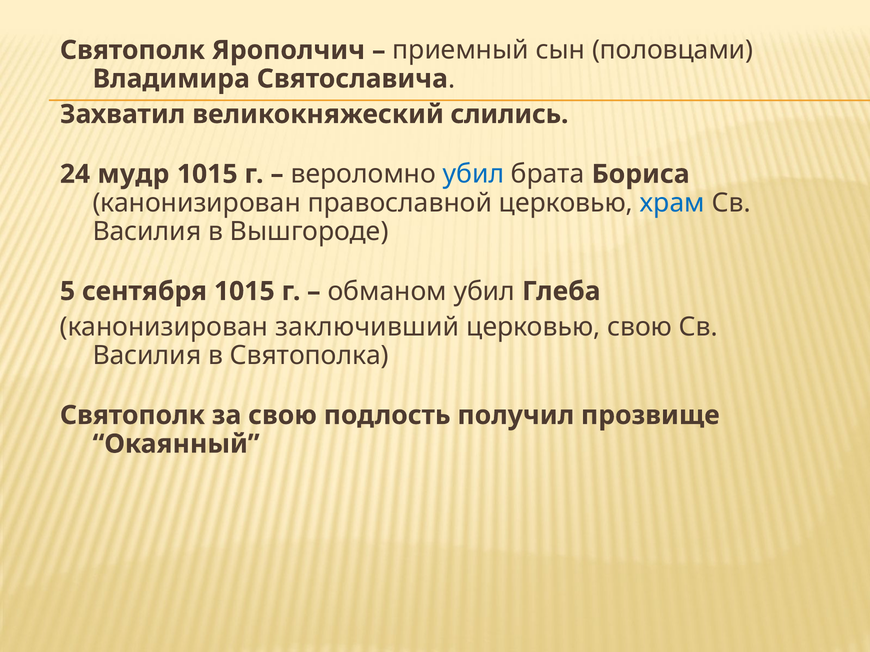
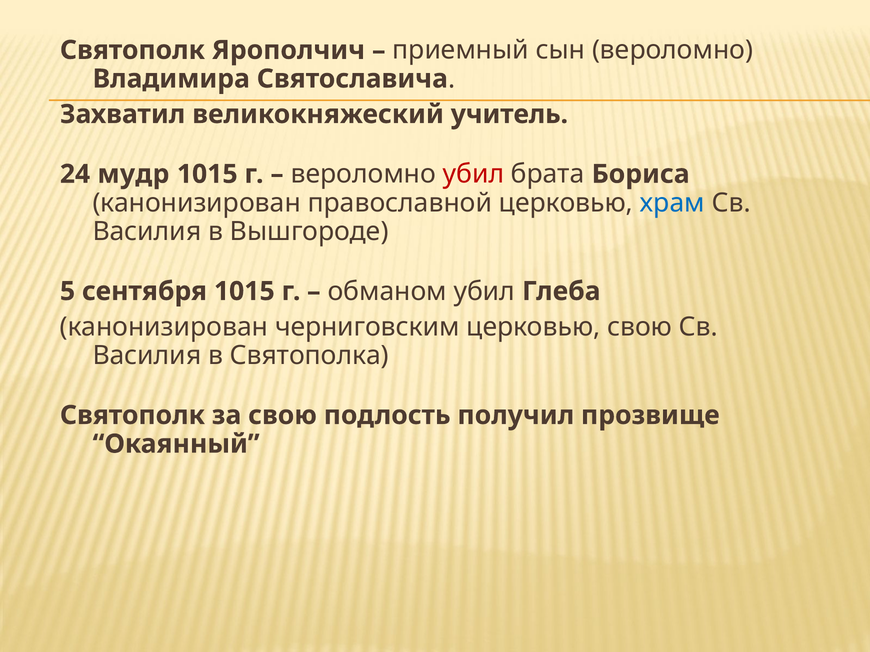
сын половцами: половцами -> вероломно
слились: слились -> учитель
убил at (473, 174) colour: blue -> red
заключивший: заключивший -> черниговским
